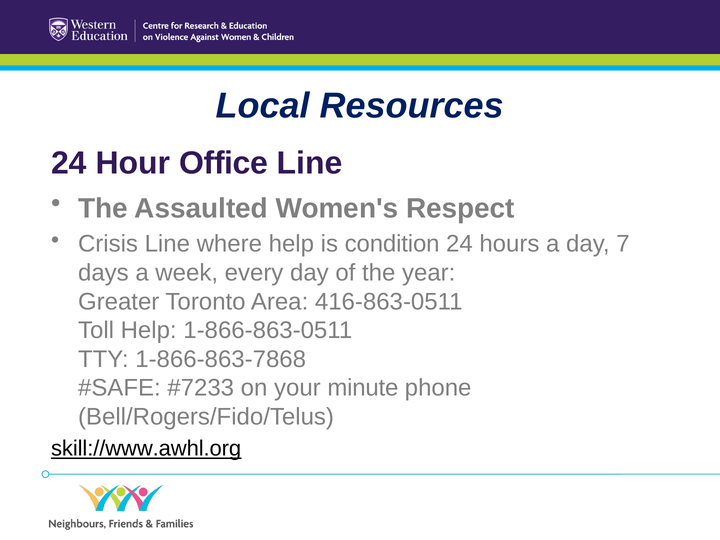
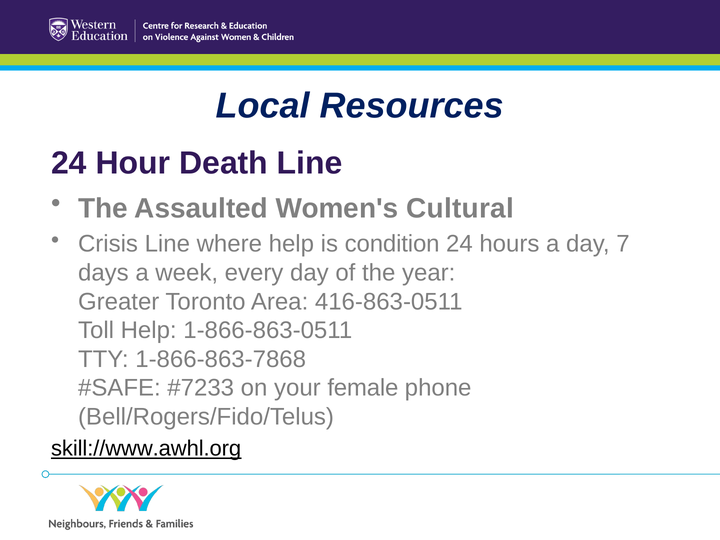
Office: Office -> Death
Respect: Respect -> Cultural
minute: minute -> female
